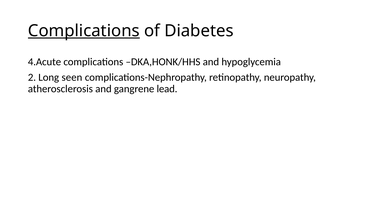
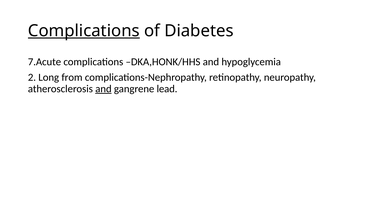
4.Acute: 4.Acute -> 7.Acute
seen: seen -> from
and at (103, 89) underline: none -> present
